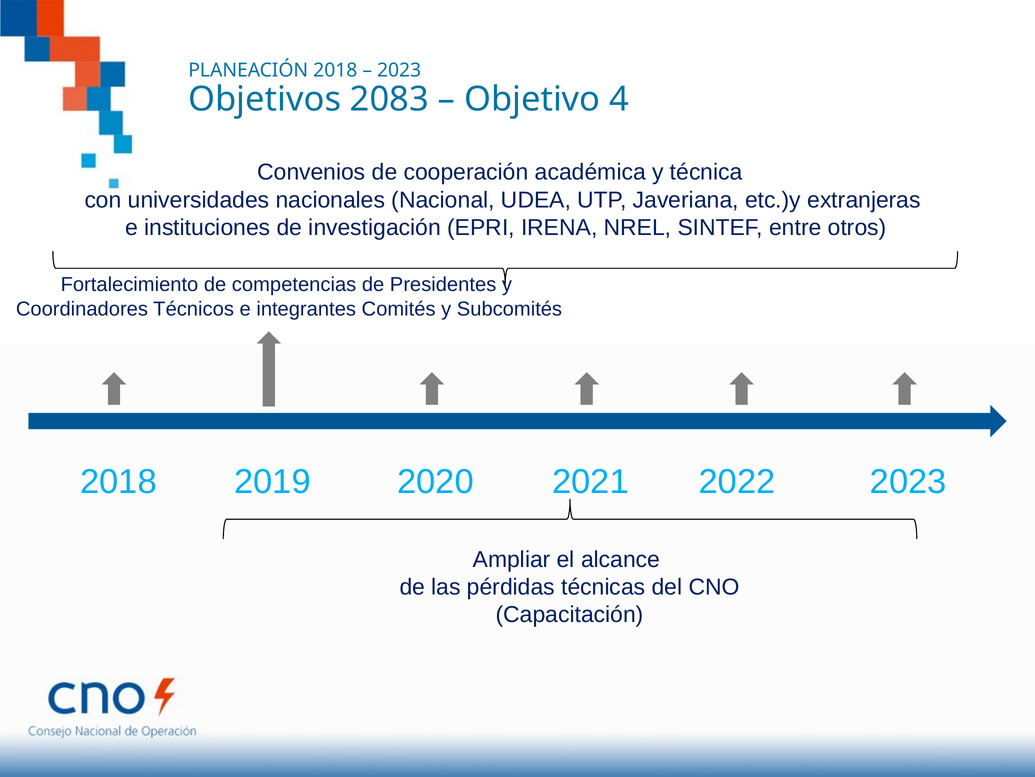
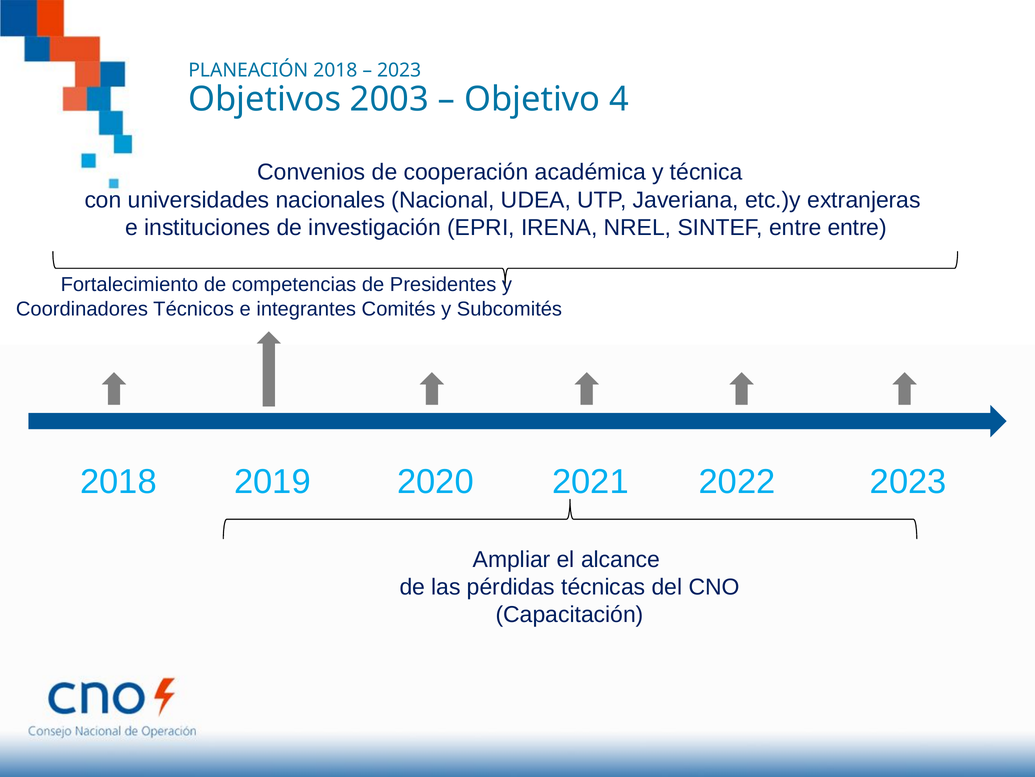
2083: 2083 -> 2003
entre otros: otros -> entre
